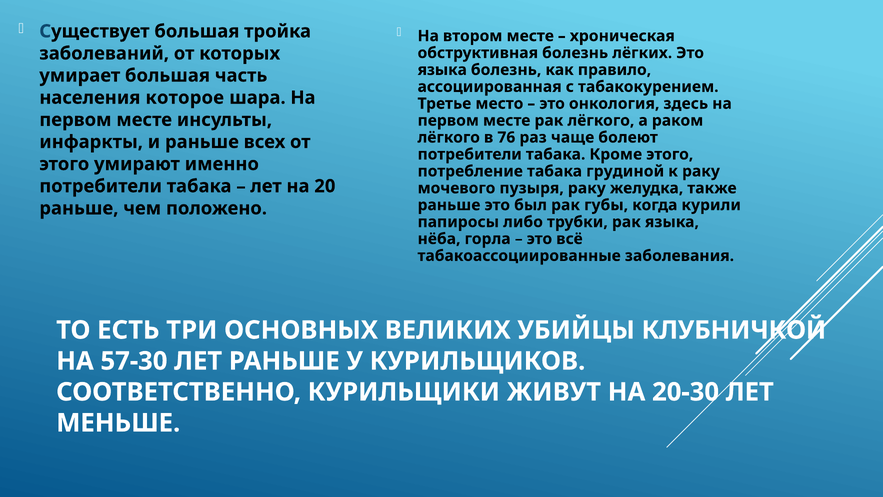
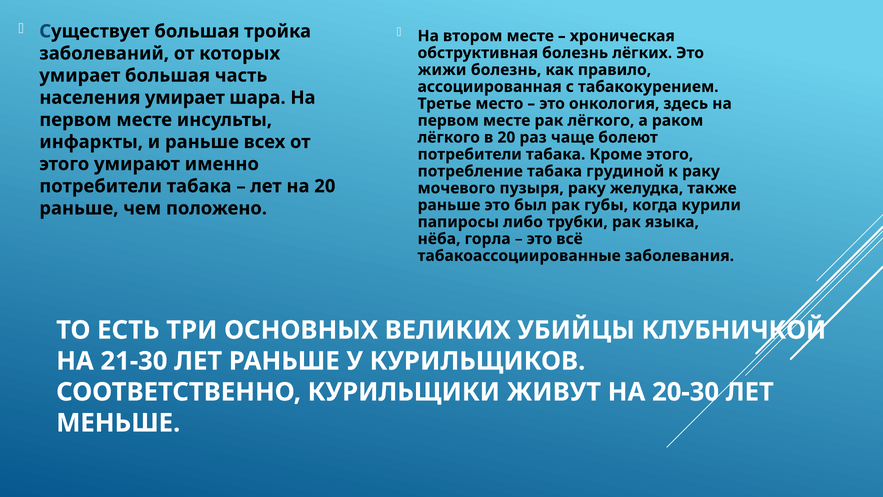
языка at (442, 70): языка -> жижи
населения которое: которое -> умирает
в 76: 76 -> 20
57-30: 57-30 -> 21-30
